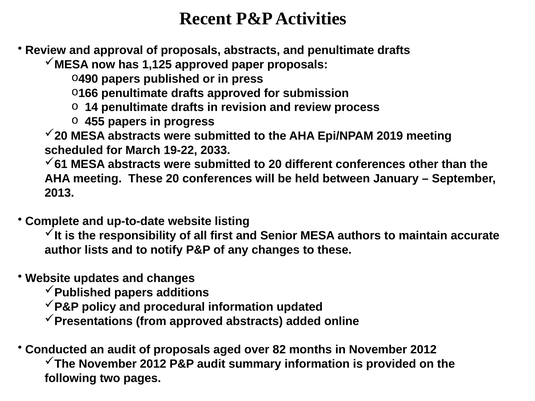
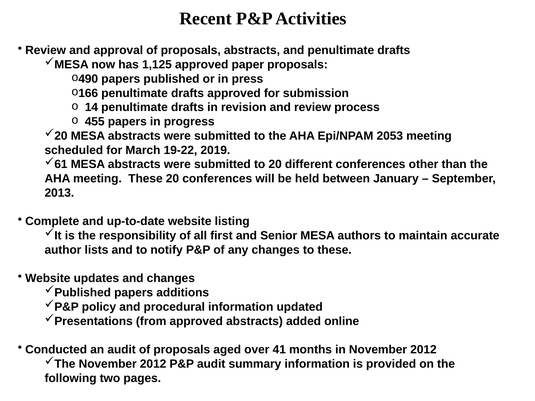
2019: 2019 -> 2053
2033: 2033 -> 2019
82: 82 -> 41
